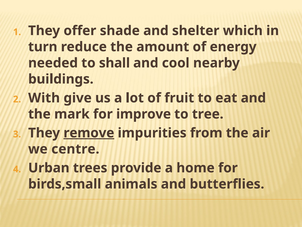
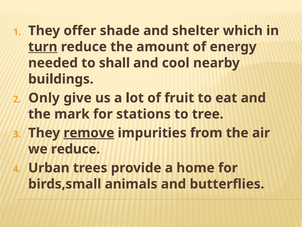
turn underline: none -> present
With: With -> Only
improve: improve -> stations
we centre: centre -> reduce
